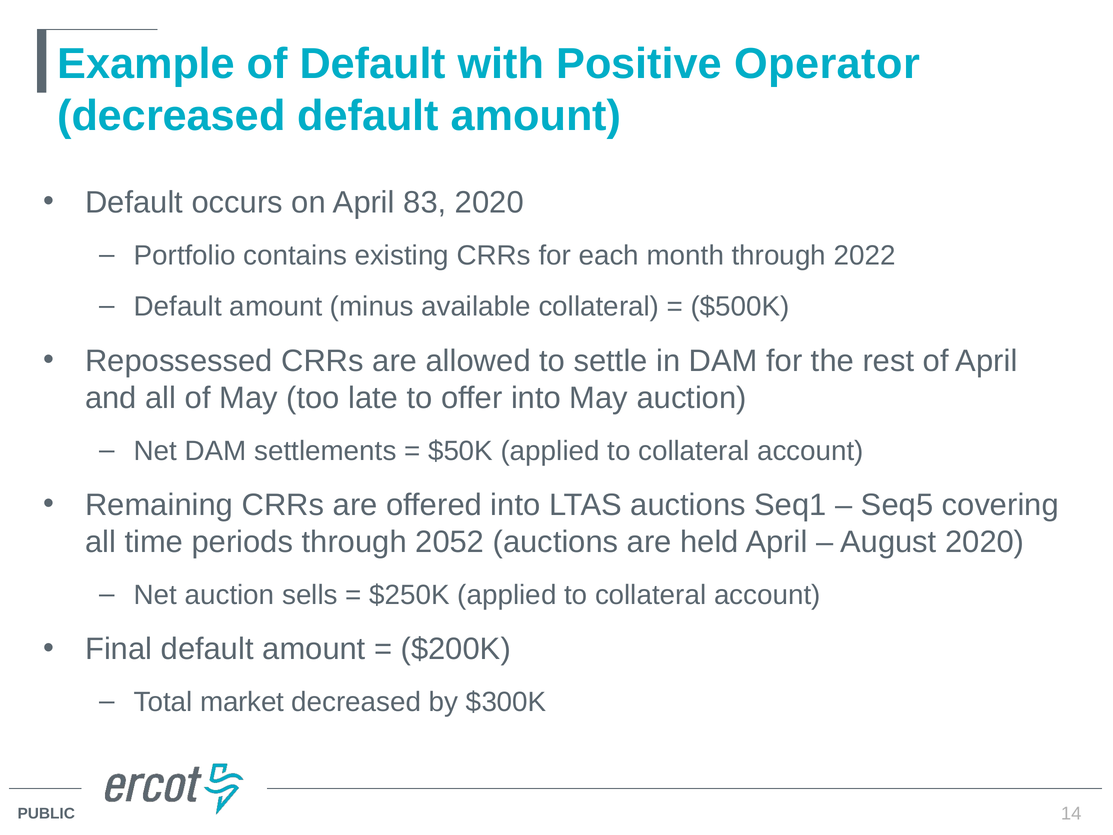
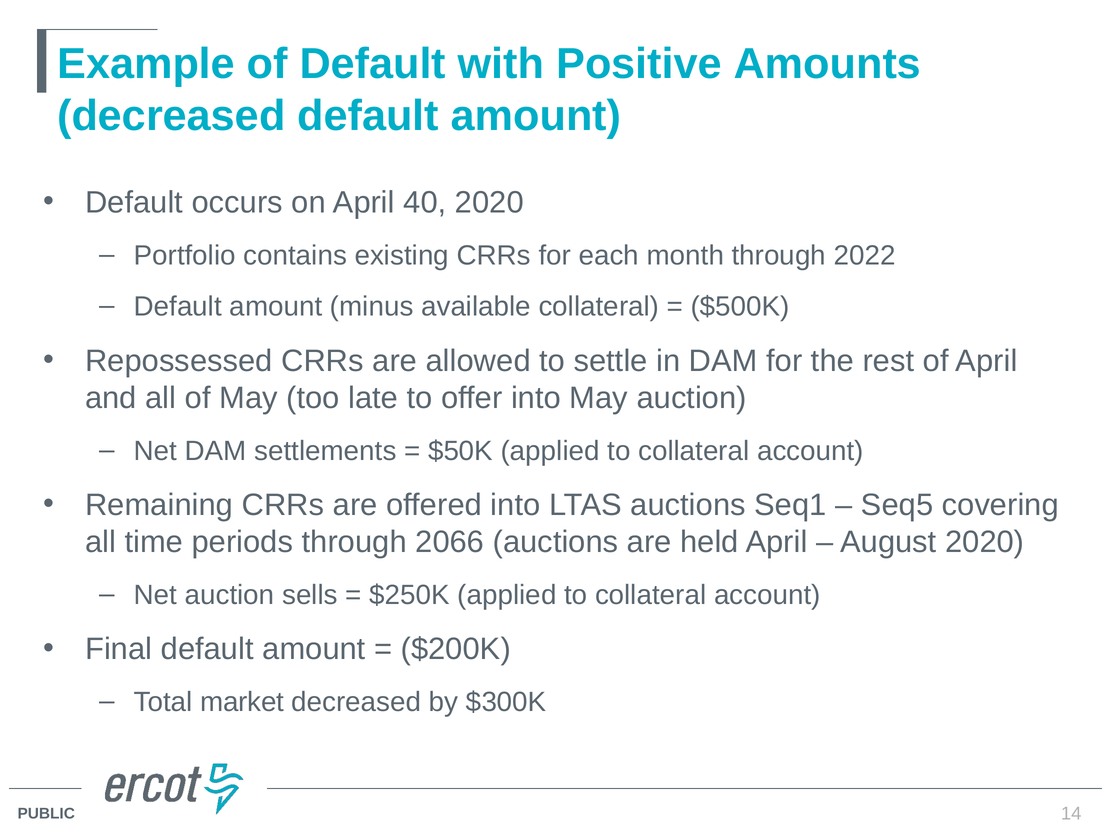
Operator: Operator -> Amounts
83: 83 -> 40
2052: 2052 -> 2066
